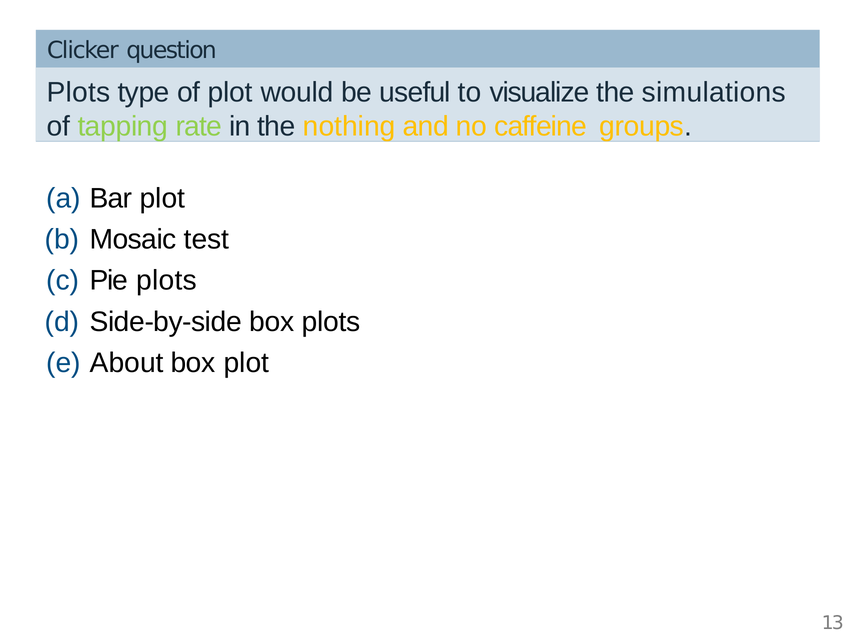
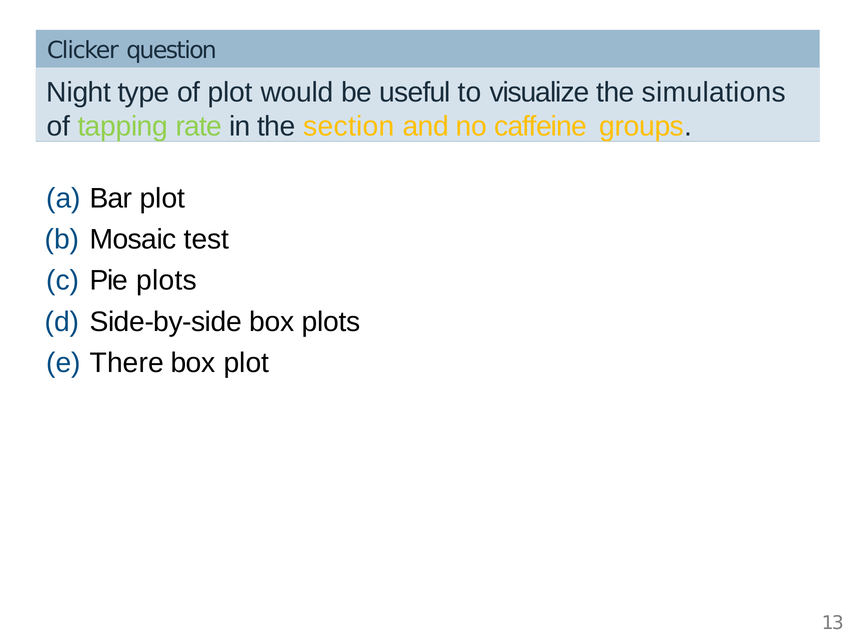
Plots at (79, 92): Plots -> Night
nothing: nothing -> section
About: About -> There
